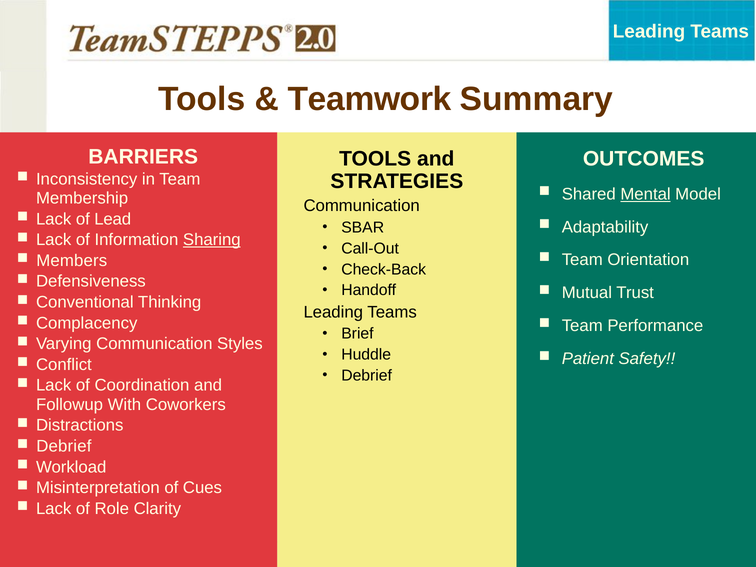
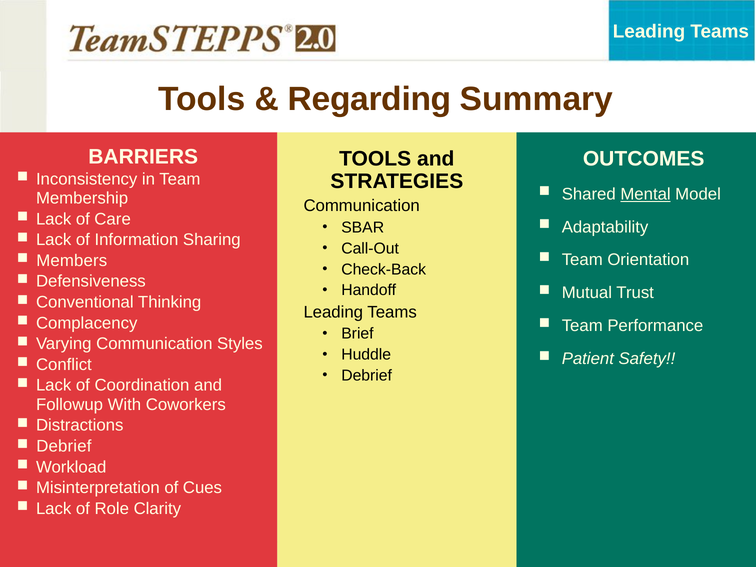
Teamwork: Teamwork -> Regarding
Lead: Lead -> Care
Sharing underline: present -> none
